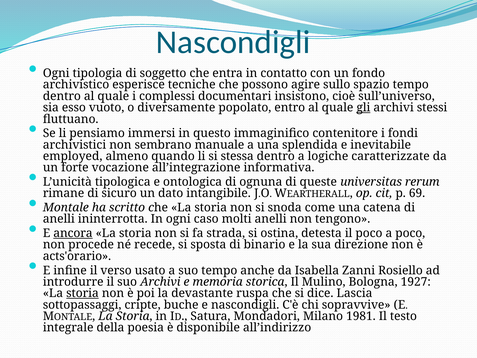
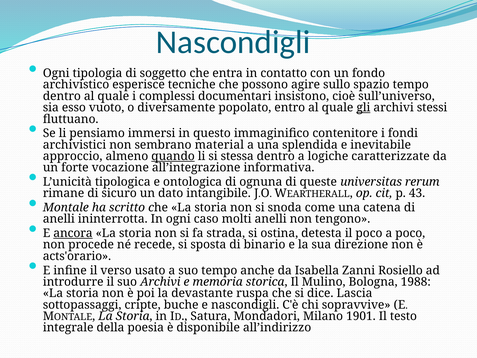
manuale: manuale -> material
employed: employed -> approccio
quando underline: none -> present
69: 69 -> 43
1927: 1927 -> 1988
storia at (82, 293) underline: present -> none
1981: 1981 -> 1901
